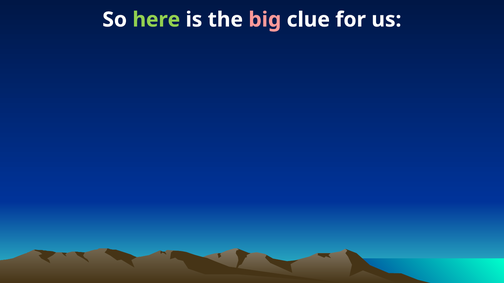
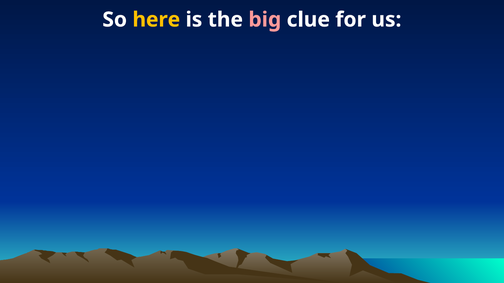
here colour: light green -> yellow
